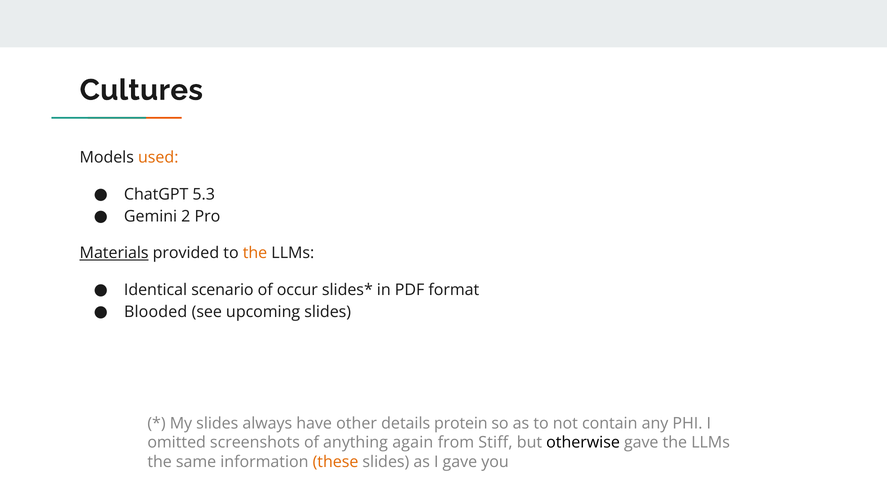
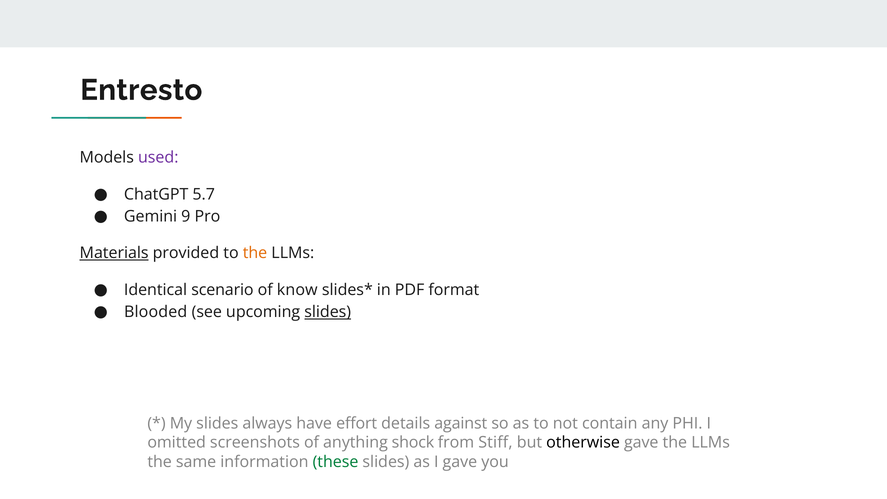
Cultures: Cultures -> Entresto
used colour: orange -> purple
5.3: 5.3 -> 5.7
2: 2 -> 9
occur: occur -> know
slides at (328, 312) underline: none -> present
other: other -> effort
protein: protein -> against
again: again -> shock
these colour: orange -> green
